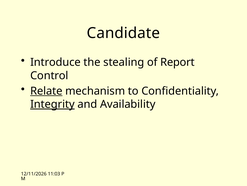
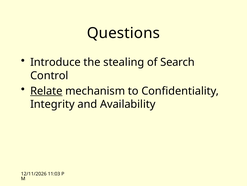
Candidate: Candidate -> Questions
Report: Report -> Search
Integrity underline: present -> none
